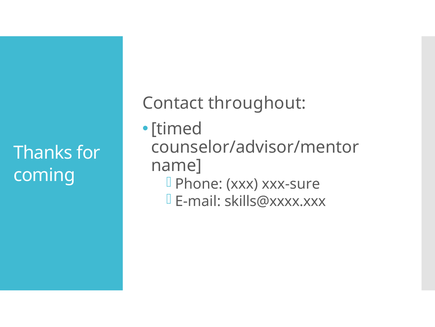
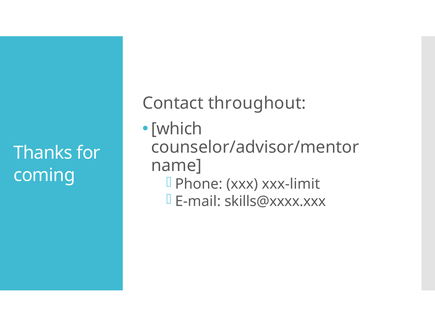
timed: timed -> which
xxx-sure: xxx-sure -> xxx-limit
